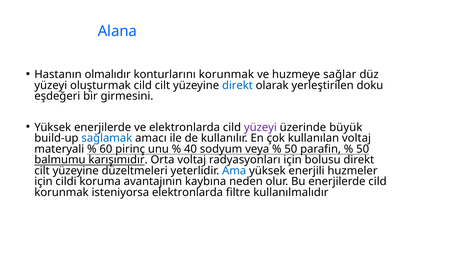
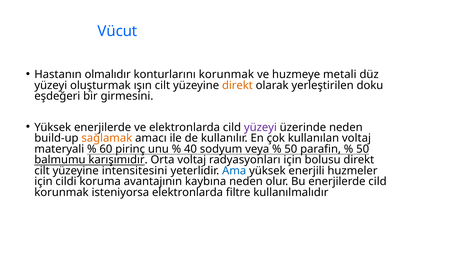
Alana: Alana -> Vücut
sağlar: sağlar -> metali
oluşturmak cild: cild -> ışın
direkt at (237, 85) colour: blue -> orange
üzerinde büyük: büyük -> neden
sağlamak colour: blue -> orange
düzeltmeleri: düzeltmeleri -> intensitesini
